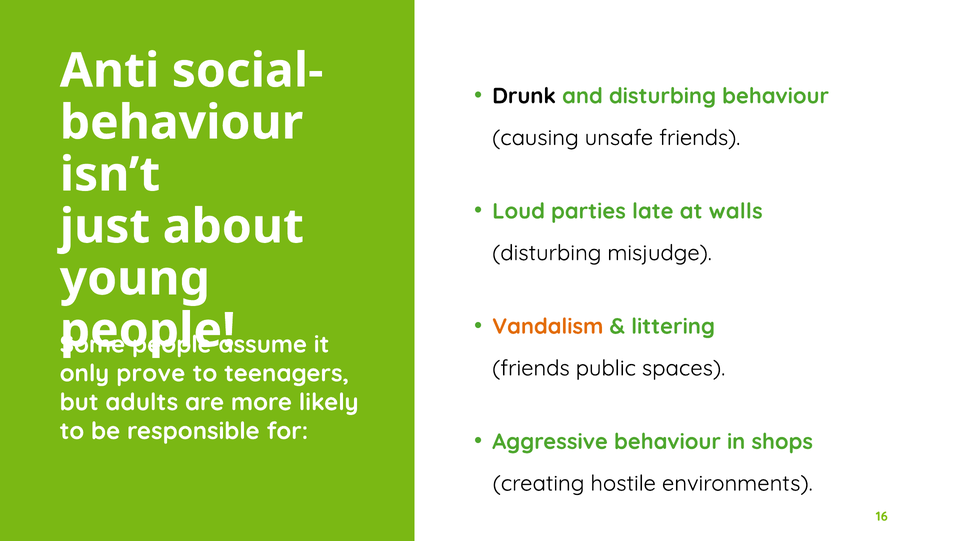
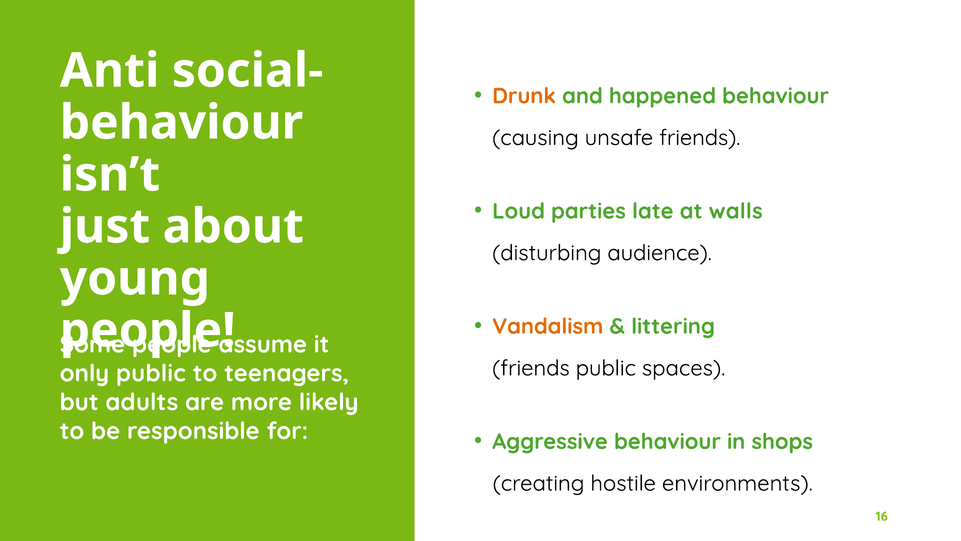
Drunk colour: black -> orange
and disturbing: disturbing -> happened
misjudge: misjudge -> audience
only prove: prove -> public
